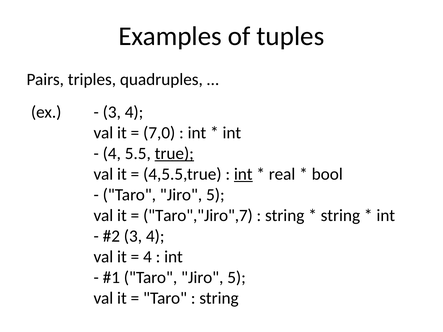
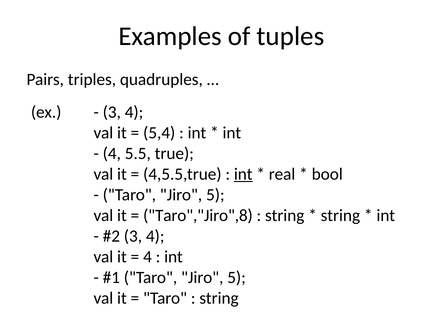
7,0: 7,0 -> 5,4
true underline: present -> none
Taro","Jiro",7: Taro","Jiro",7 -> Taro","Jiro",8
